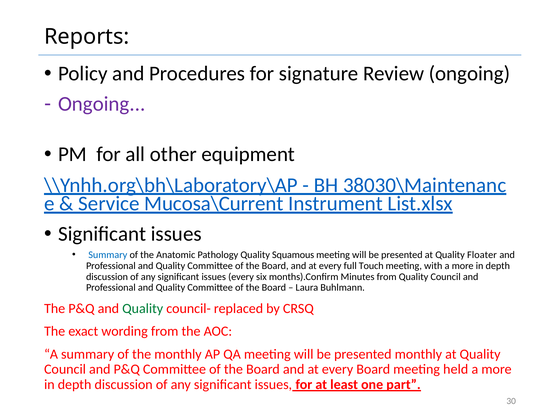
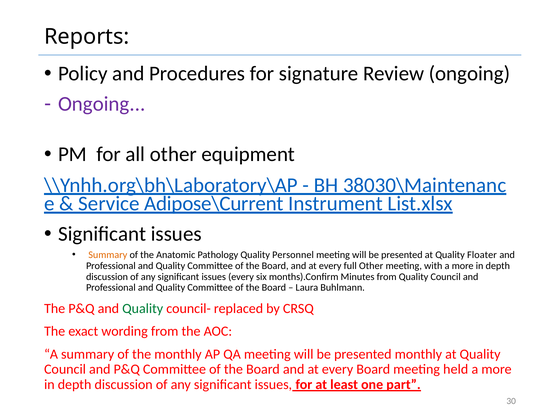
Mucosa\Current: Mucosa\Current -> Adipose\Current
Summary at (108, 255) colour: blue -> orange
Squamous: Squamous -> Personnel
full Touch: Touch -> Other
